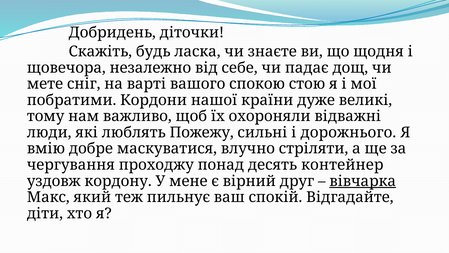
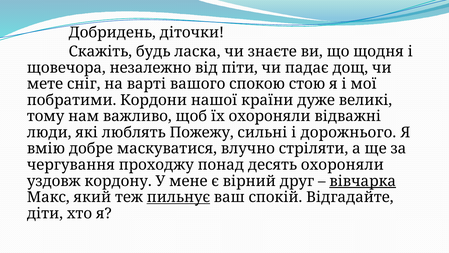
себе: себе -> піти
десять контейнер: контейнер -> охороняли
пильнує underline: none -> present
